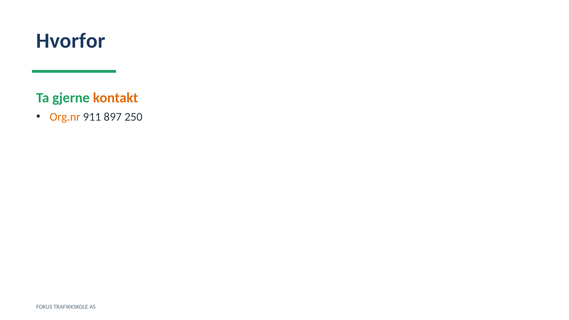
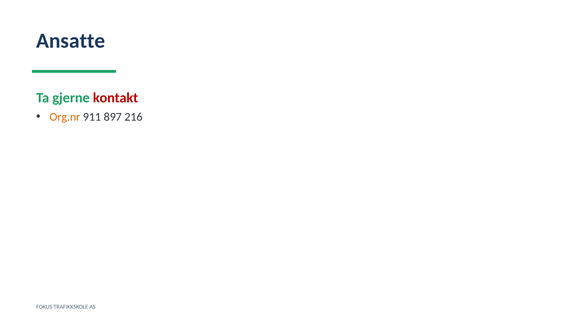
Hvorfor: Hvorfor -> Ansatte
kontakt colour: orange -> red
250: 250 -> 216
